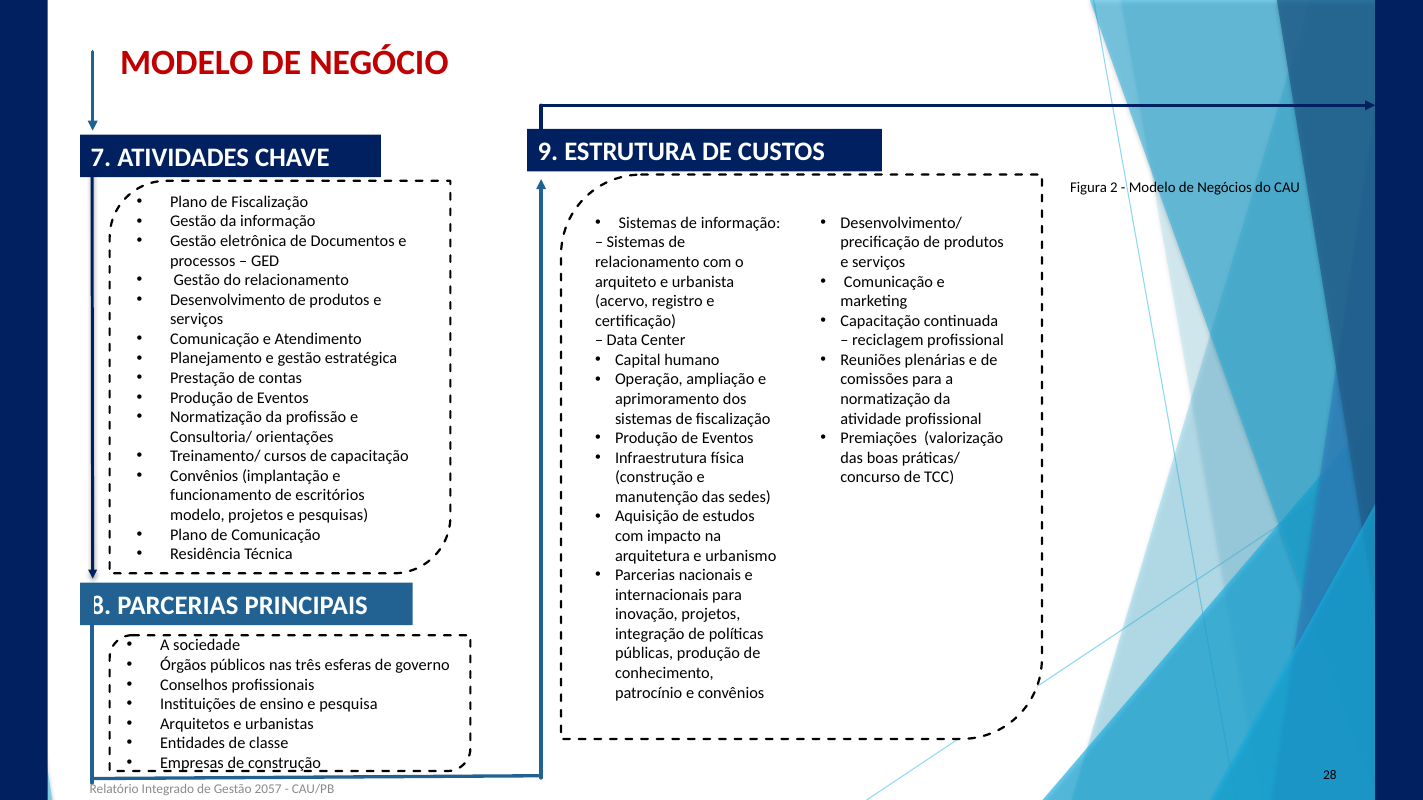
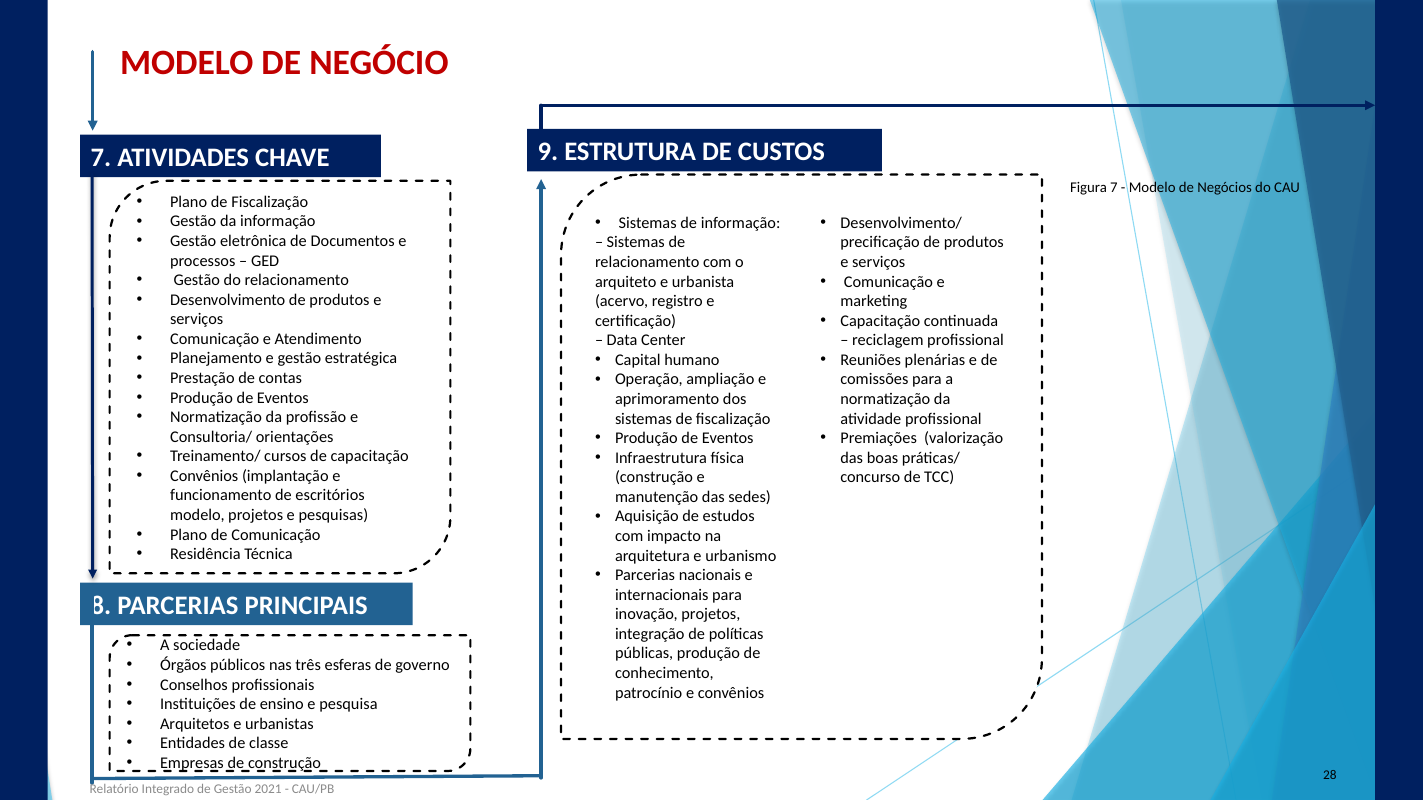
Figura 2: 2 -> 7
2057: 2057 -> 2021
